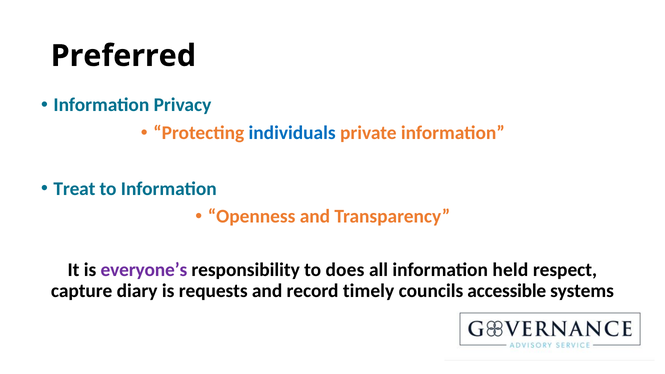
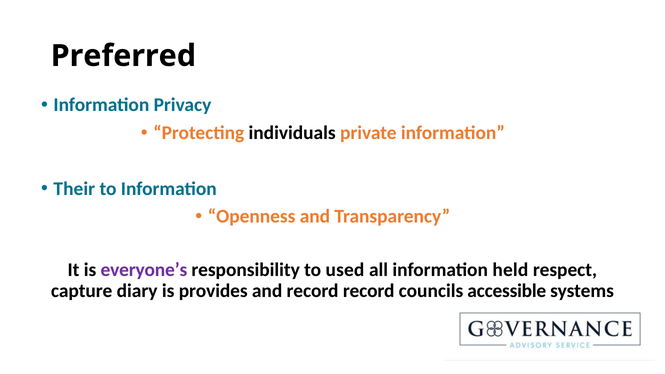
individuals colour: blue -> black
Treat: Treat -> Their
does: does -> used
requests: requests -> provides
record timely: timely -> record
